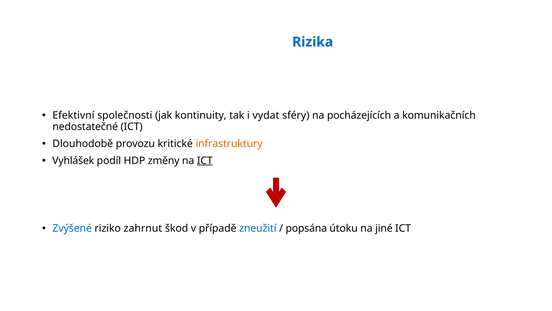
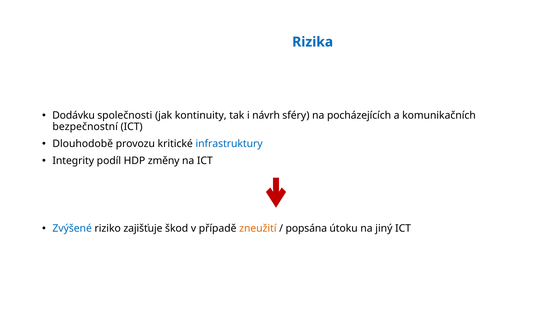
Efektivní: Efektivní -> Dodávku
vydat: vydat -> návrh
nedostatečné: nedostatečné -> bezpečnostní
infrastruktury colour: orange -> blue
Vyhlášek: Vyhlášek -> Integrity
ICT at (205, 160) underline: present -> none
zahrnut: zahrnut -> zajišťuje
zneužití colour: blue -> orange
jiné: jiné -> jiný
